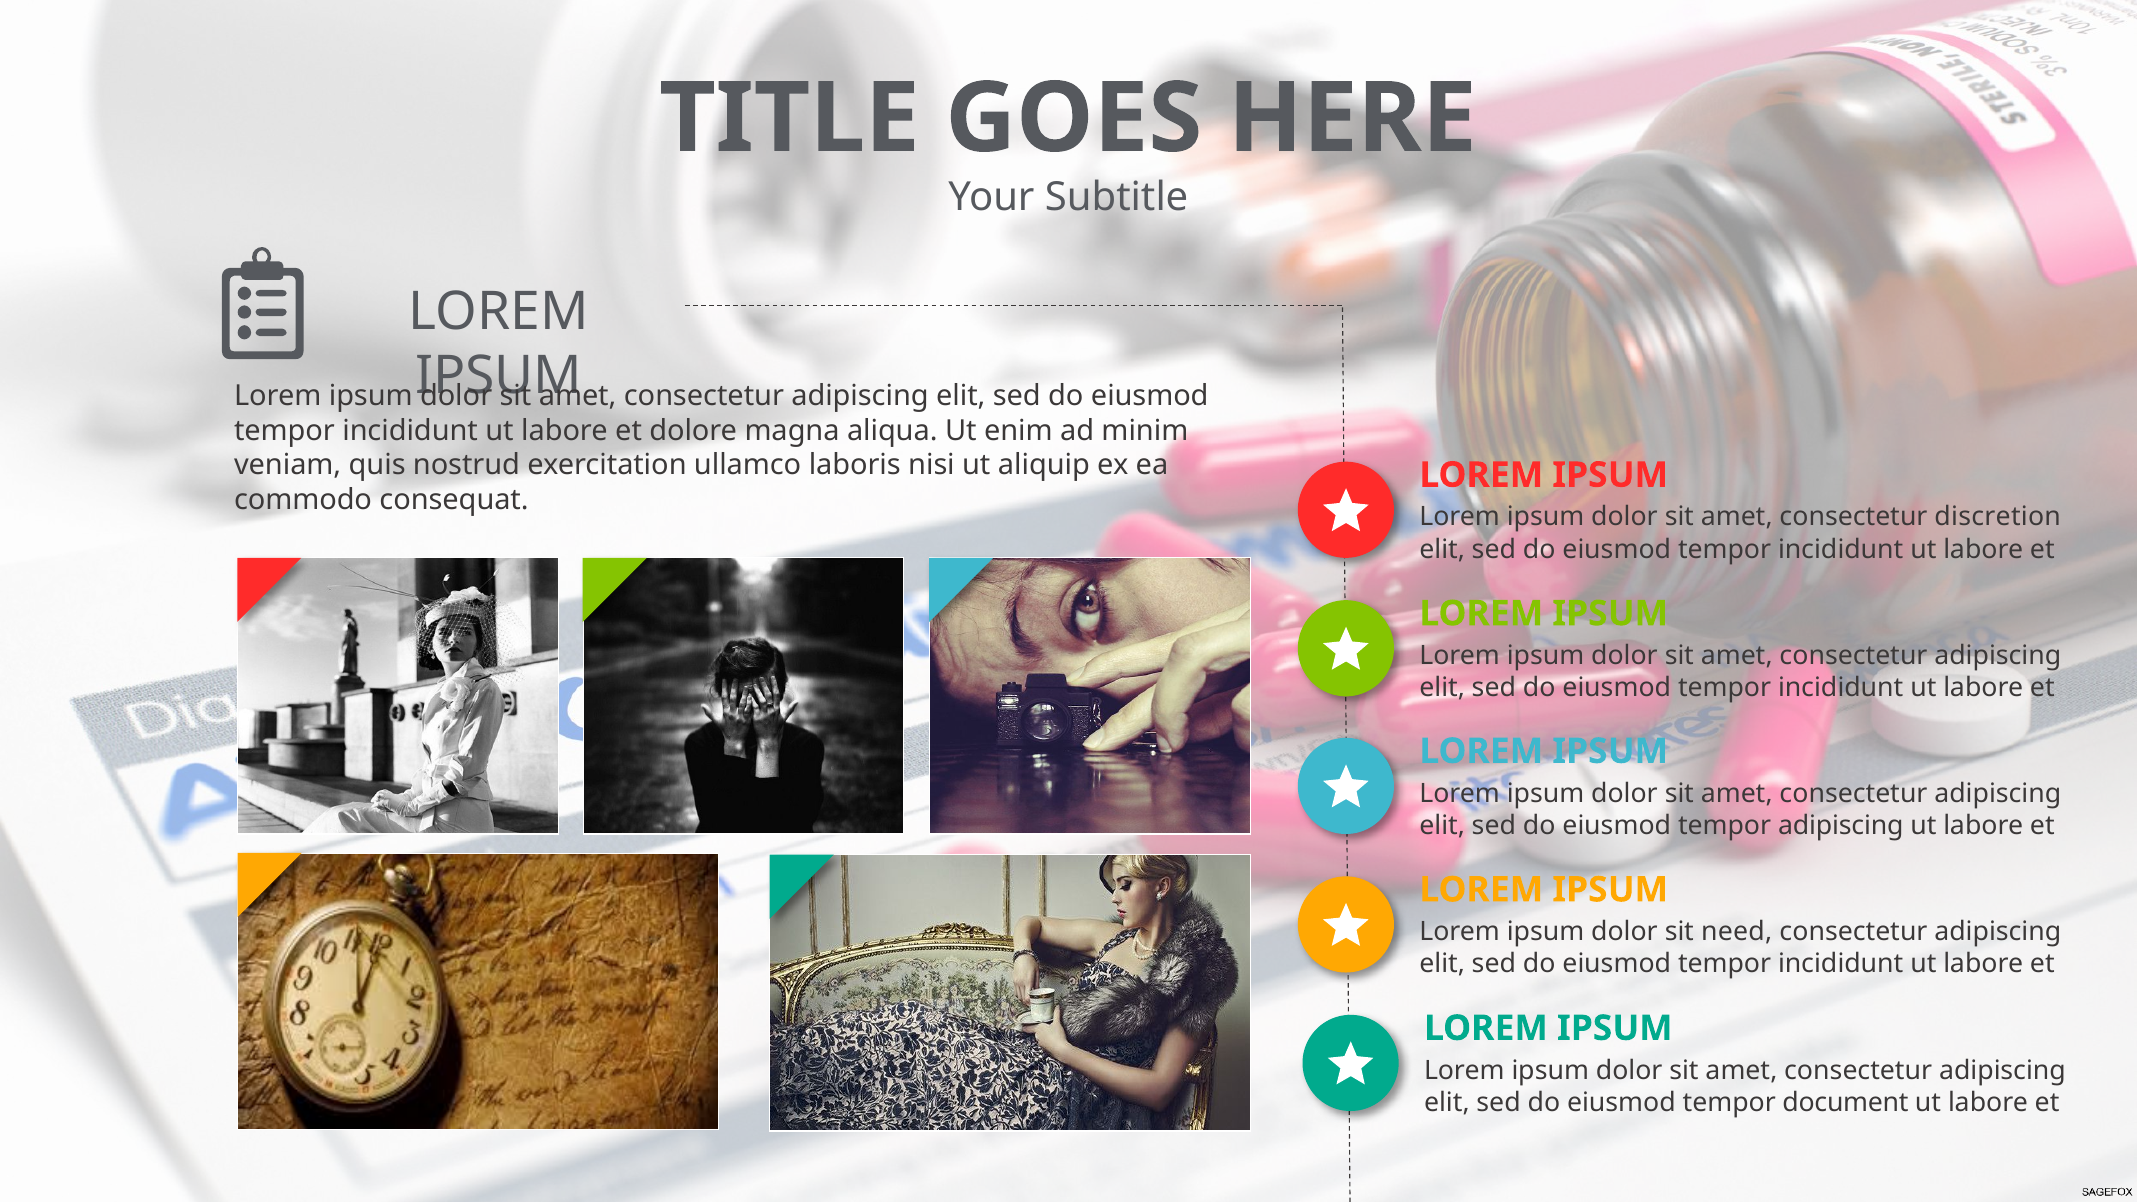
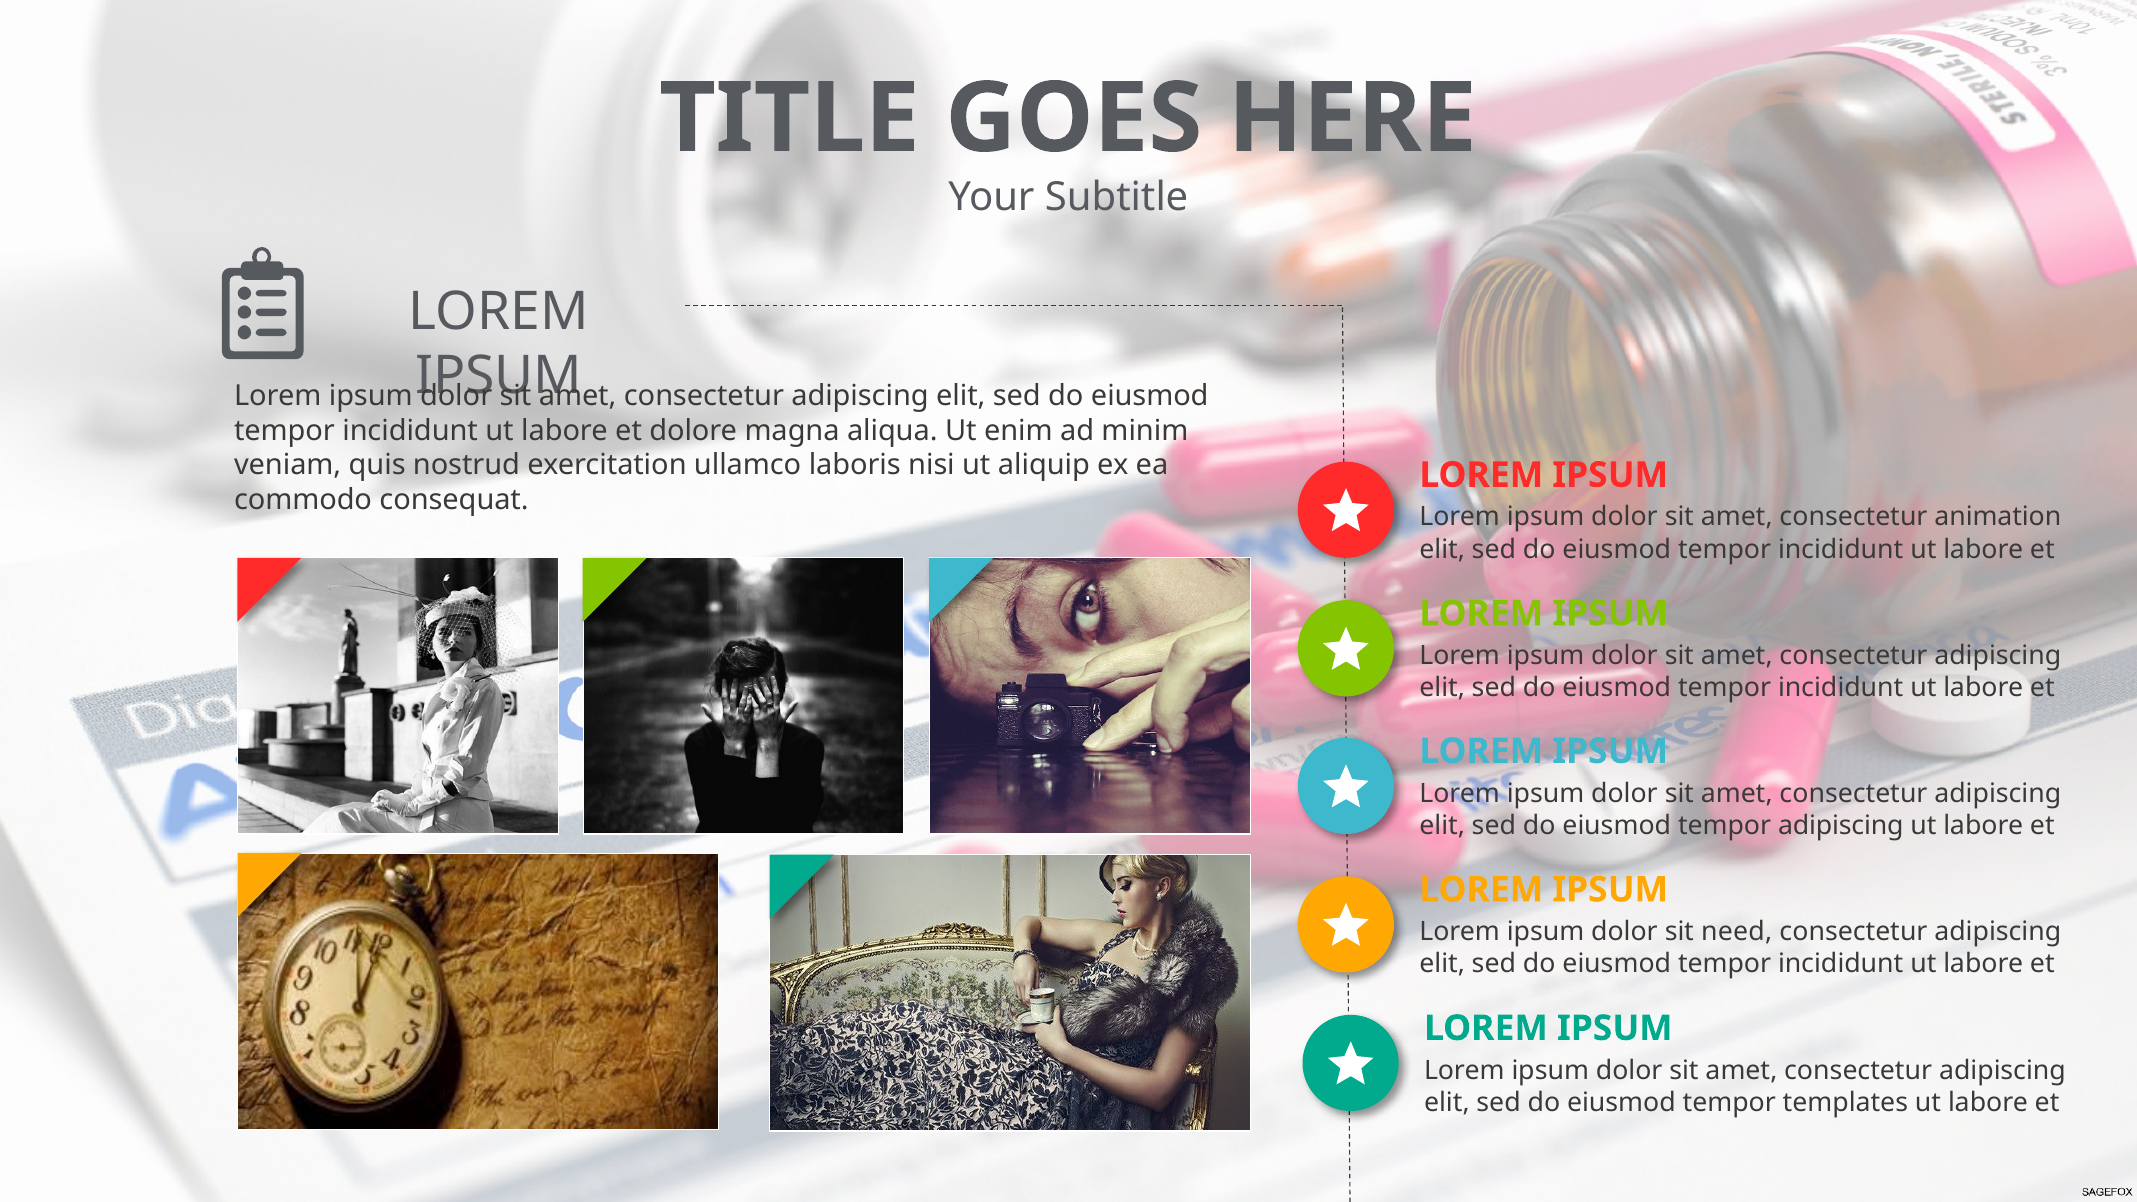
discretion: discretion -> animation
document: document -> templates
